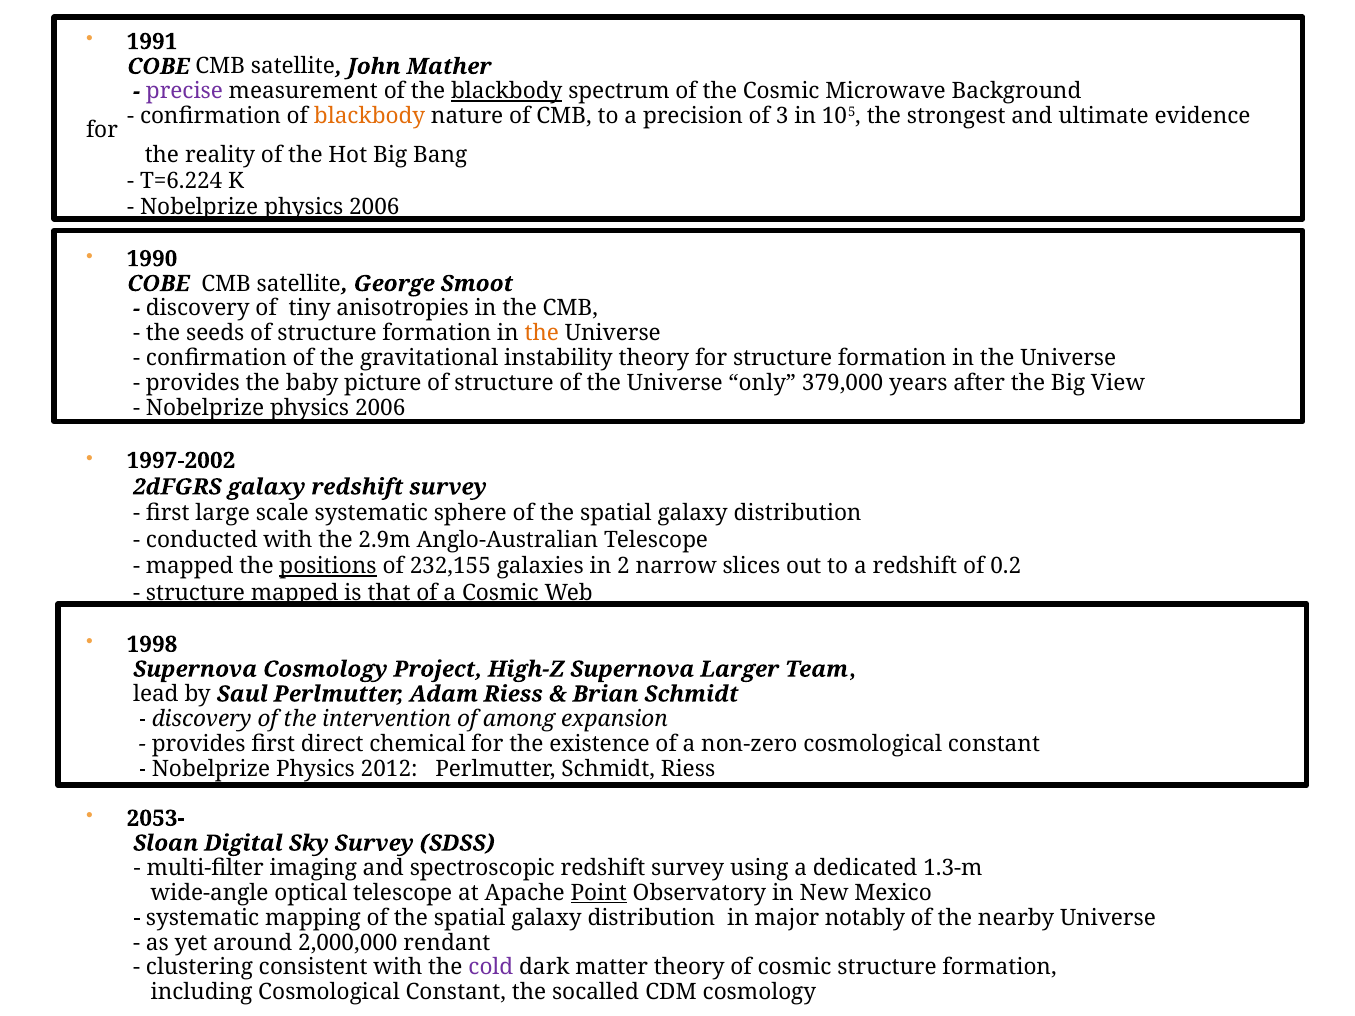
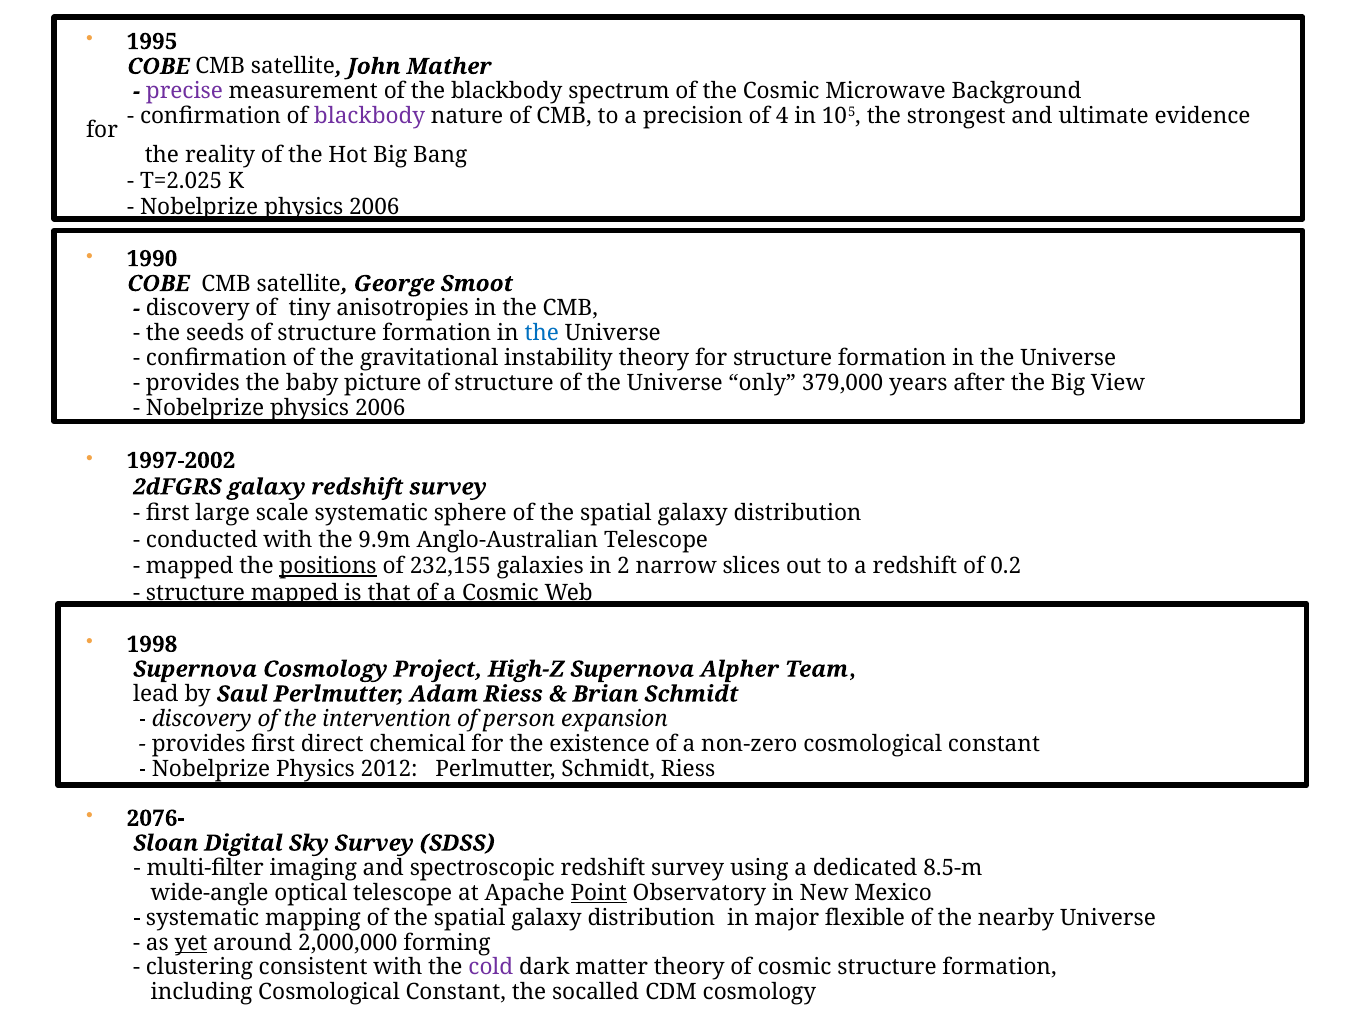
1991: 1991 -> 1995
blackbody at (507, 91) underline: present -> none
blackbody at (370, 116) colour: orange -> purple
3: 3 -> 4
T=6.224: T=6.224 -> T=2.025
the at (542, 333) colour: orange -> blue
2.9m: 2.9m -> 9.9m
Larger: Larger -> Alpher
among: among -> person
2053-: 2053- -> 2076-
1.3-m: 1.3-m -> 8.5-m
notably: notably -> flexible
yet underline: none -> present
rendant: rendant -> forming
